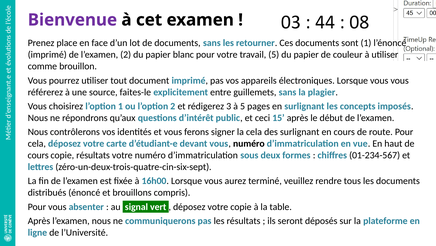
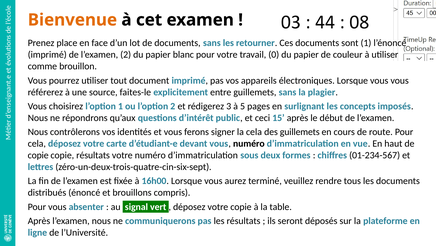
Bienvenue colour: purple -> orange
travail 5: 5 -> 0
des surlignant: surlignant -> guillemets
cours at (38, 155): cours -> copie
